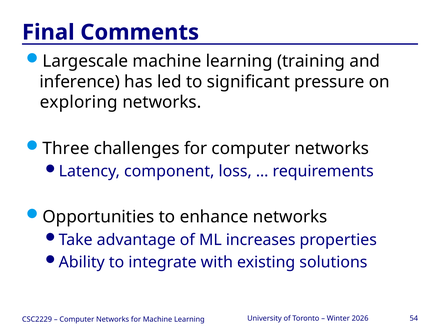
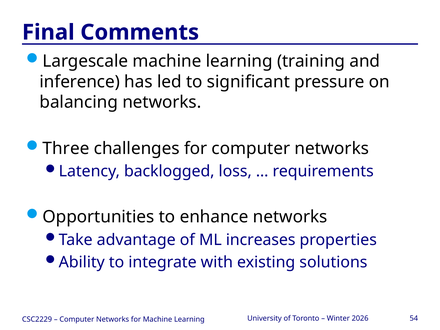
exploring: exploring -> balancing
component: component -> backlogged
